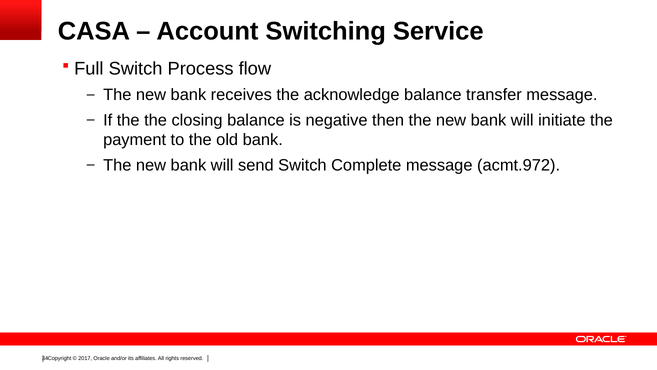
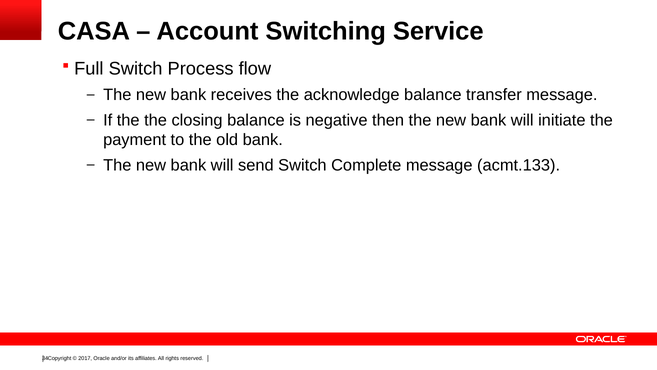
acmt.972: acmt.972 -> acmt.133
